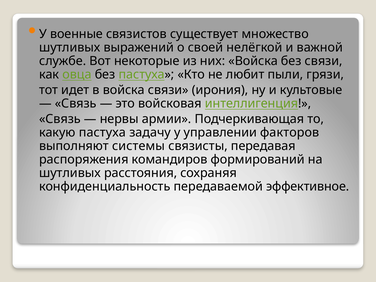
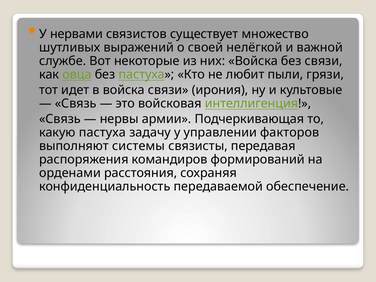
военные: военные -> нервами
шутливых at (70, 173): шутливых -> орденами
эффективное: эффективное -> обеспечение
